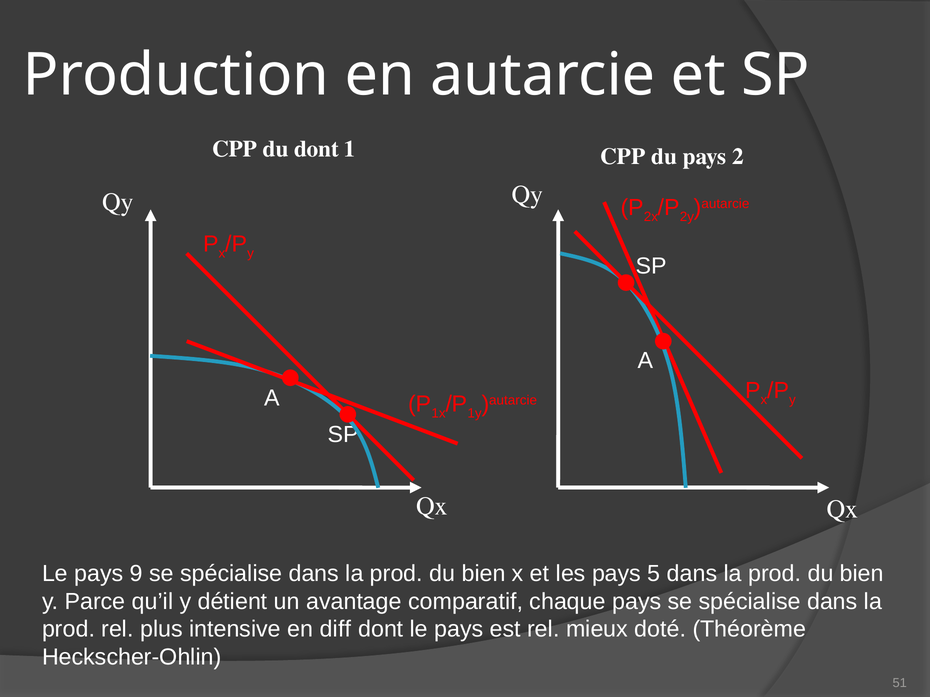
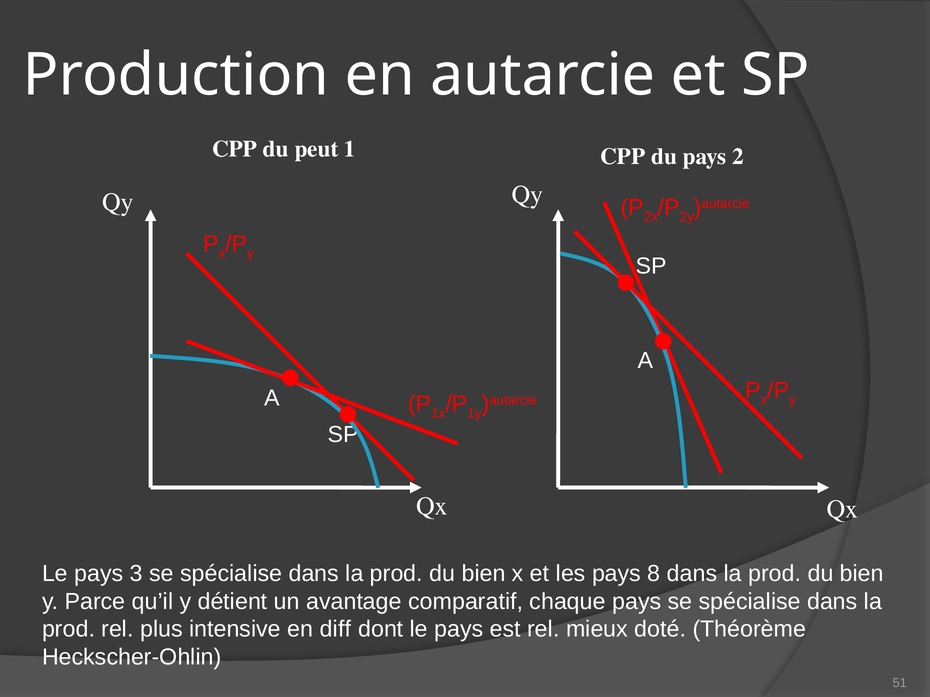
du dont: dont -> peut
9: 9 -> 3
5: 5 -> 8
